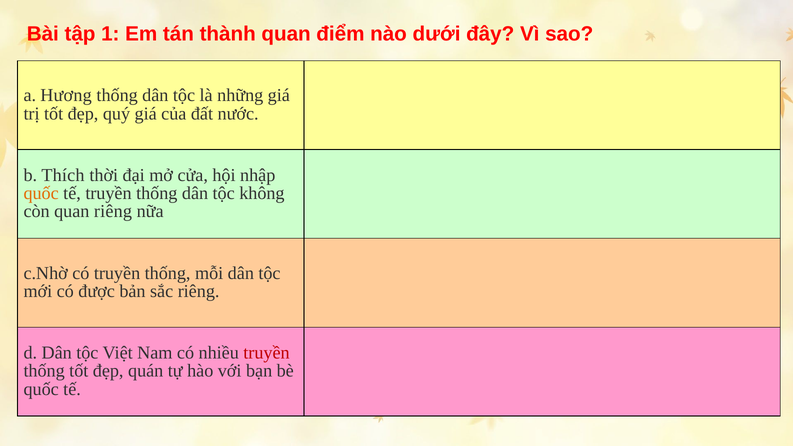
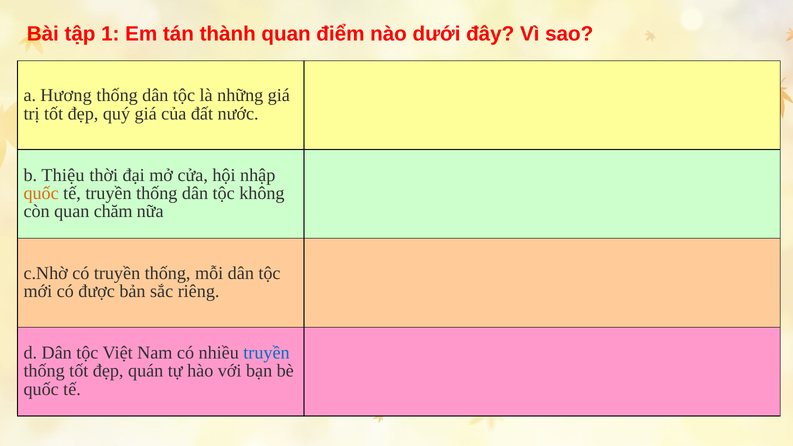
Thích: Thích -> Thiệu
quan riêng: riêng -> chăm
truyền at (267, 353) colour: red -> blue
